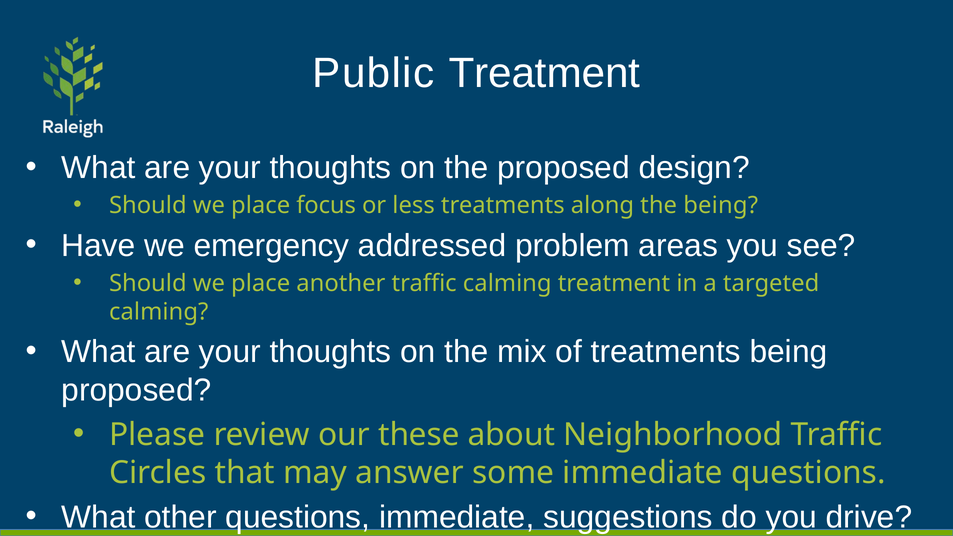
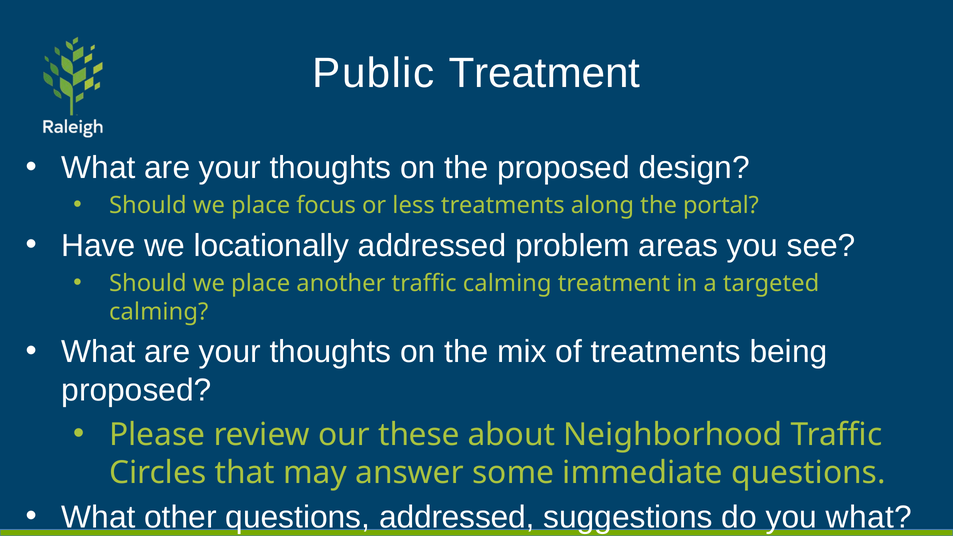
the being: being -> portal
emergency: emergency -> locationally
questions immediate: immediate -> addressed
you drive: drive -> what
